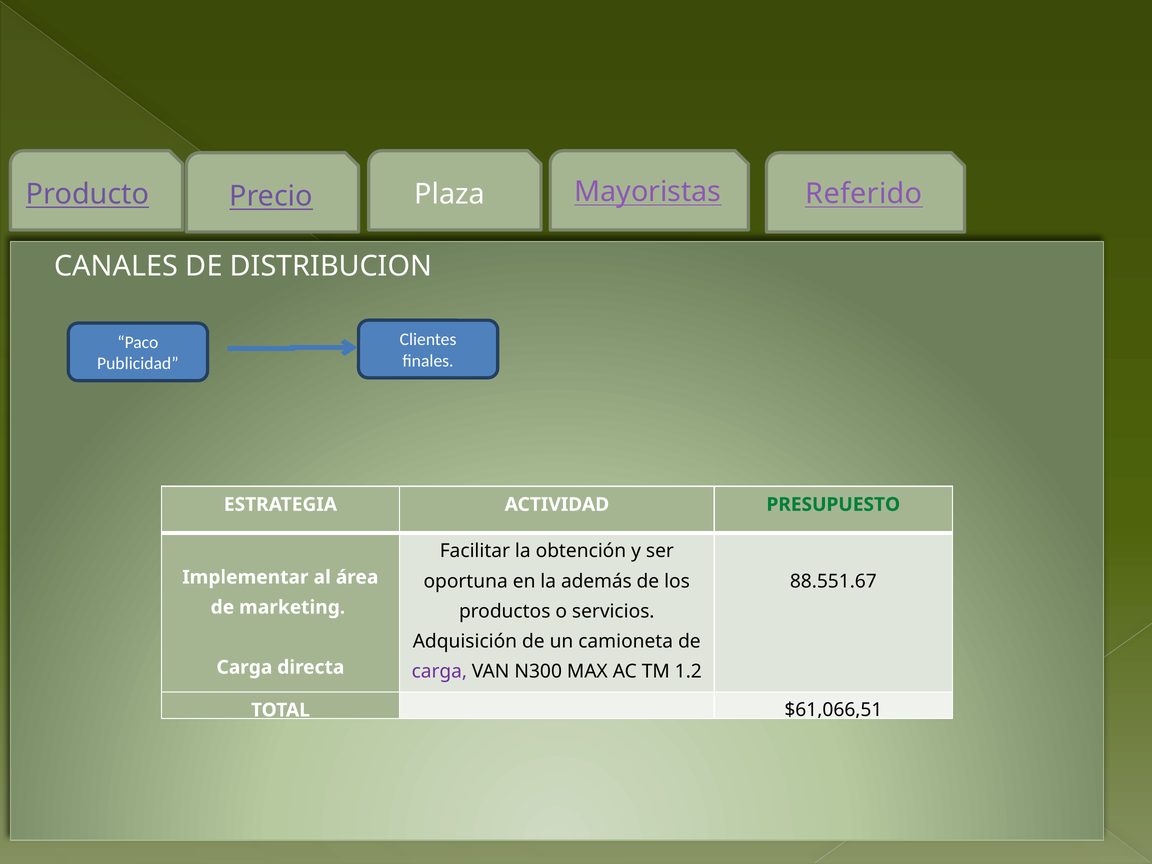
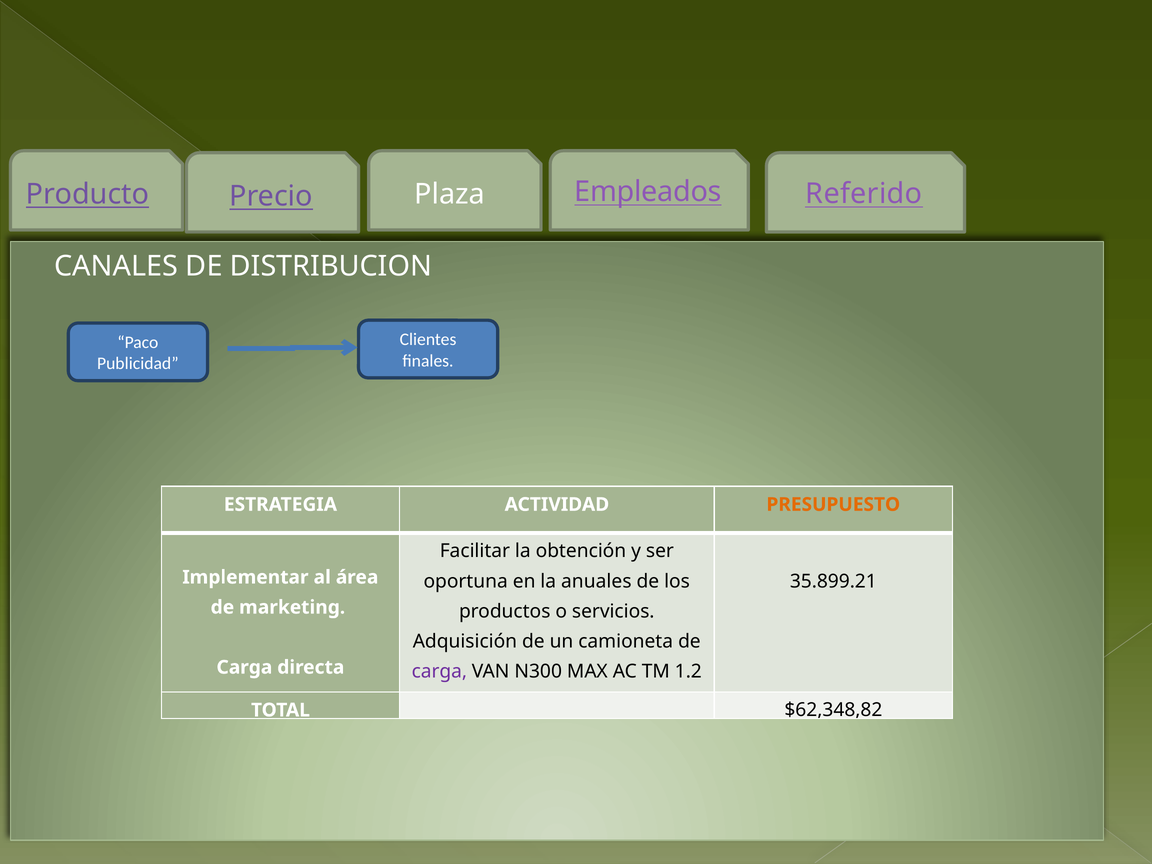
Mayoristas: Mayoristas -> Empleados
PRESUPUESTO colour: green -> orange
además: además -> anuales
88.551.67: 88.551.67 -> 35.899.21
$61,066,51: $61,066,51 -> $62,348,82
